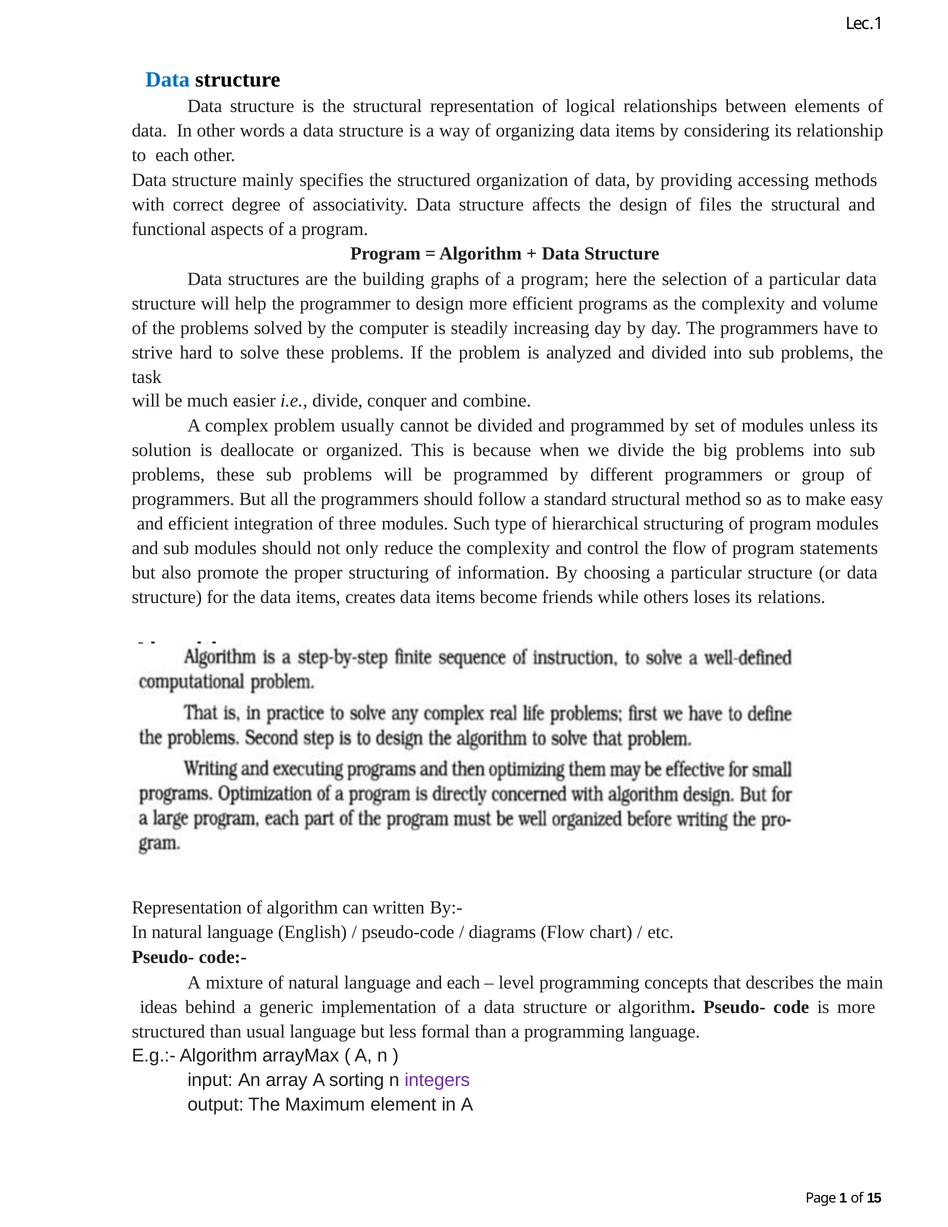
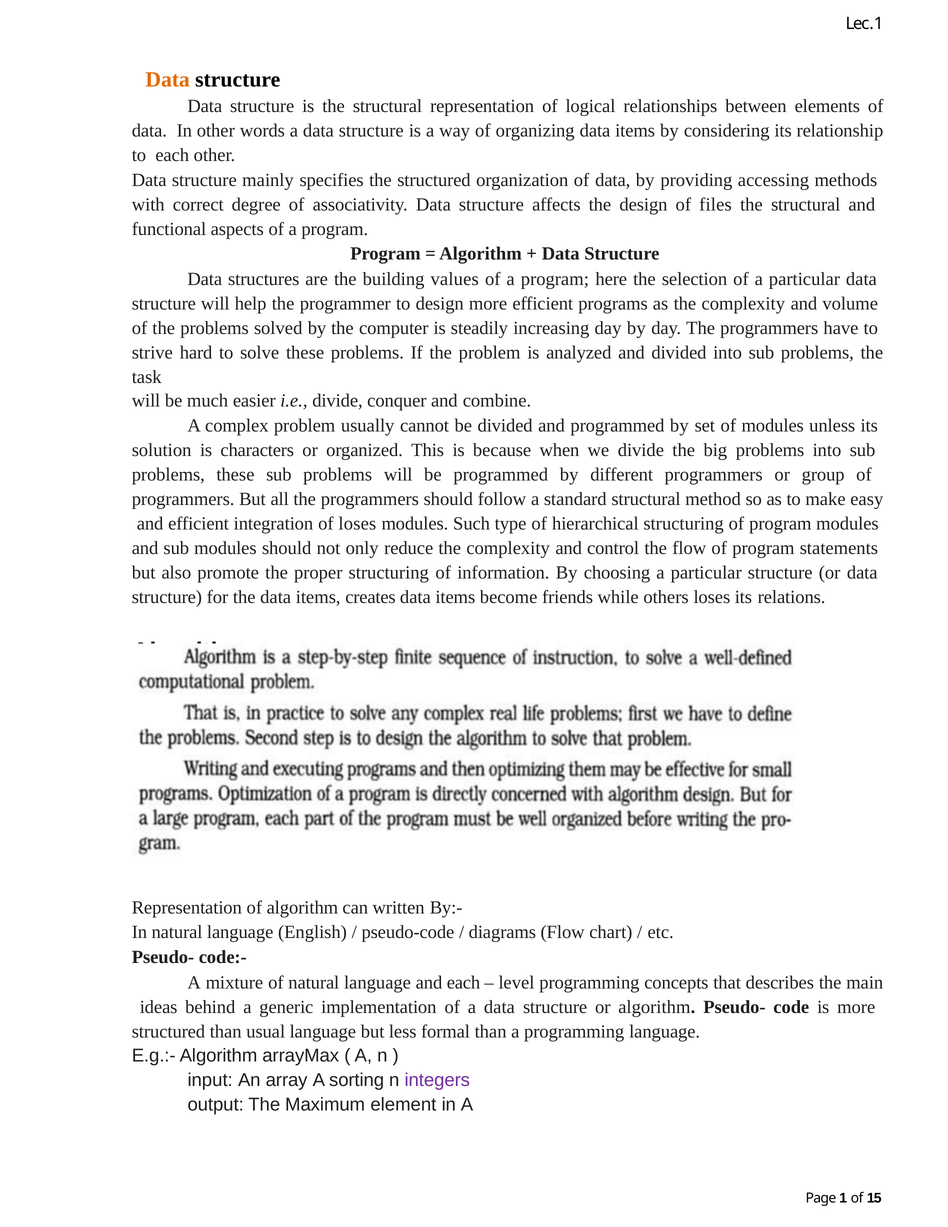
Data at (168, 80) colour: blue -> orange
graphs: graphs -> values
deallocate: deallocate -> characters
of three: three -> loses
